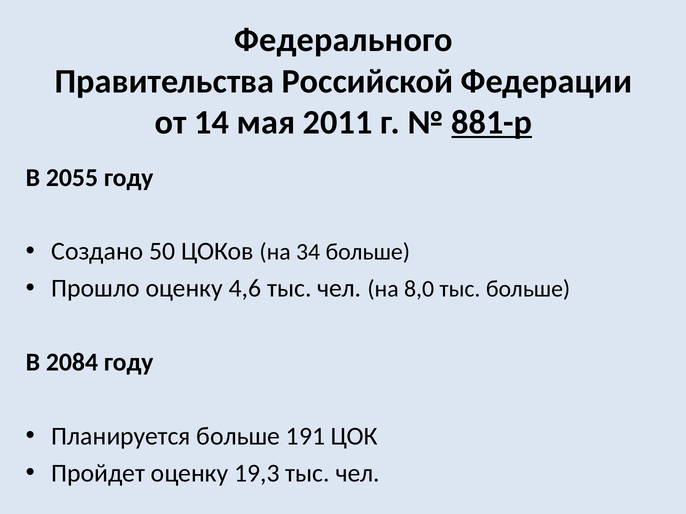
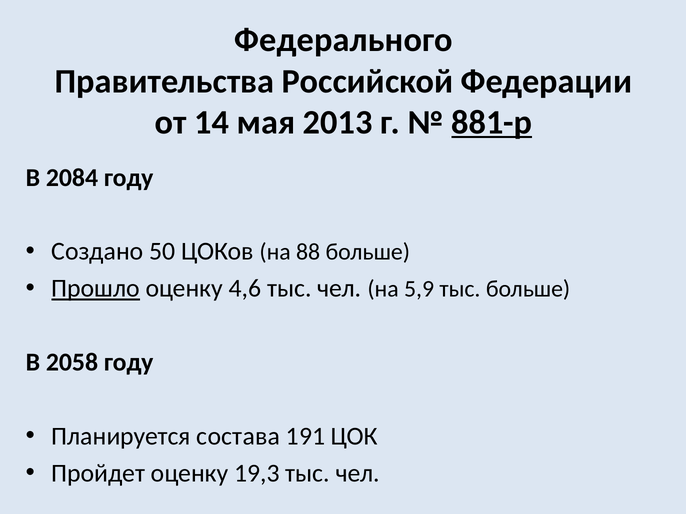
2011: 2011 -> 2013
2055: 2055 -> 2084
34: 34 -> 88
Прошло underline: none -> present
8,0: 8,0 -> 5,9
2084: 2084 -> 2058
Планируется больше: больше -> состава
